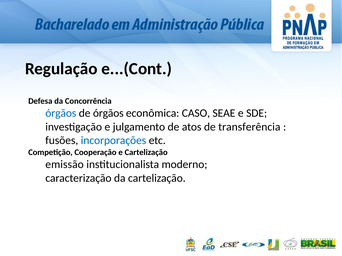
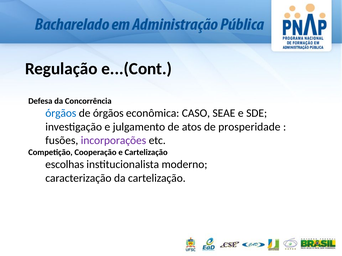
transferência: transferência -> prosperidade
incorporações colour: blue -> purple
emissão: emissão -> escolhas
